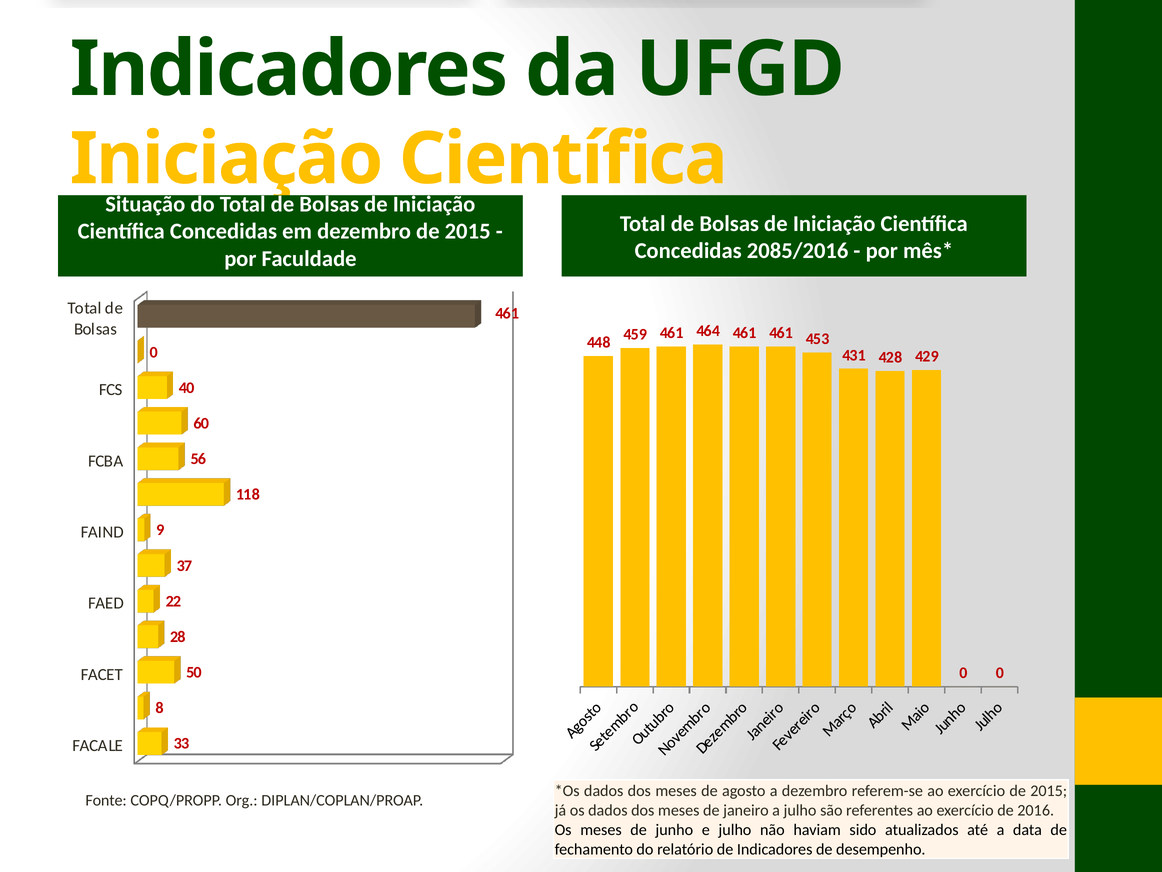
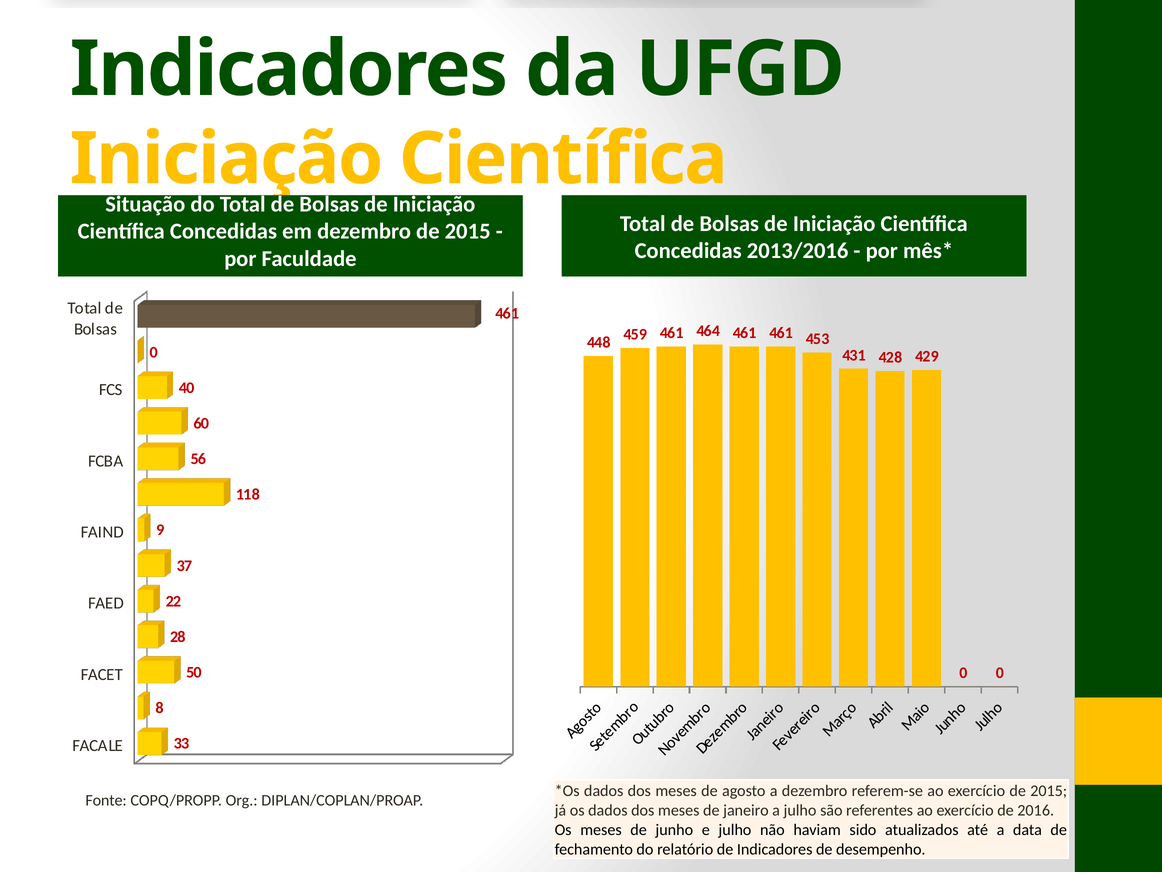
2085/2016: 2085/2016 -> 2013/2016
